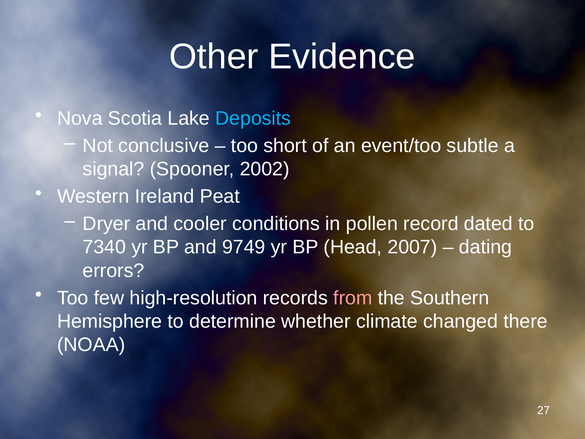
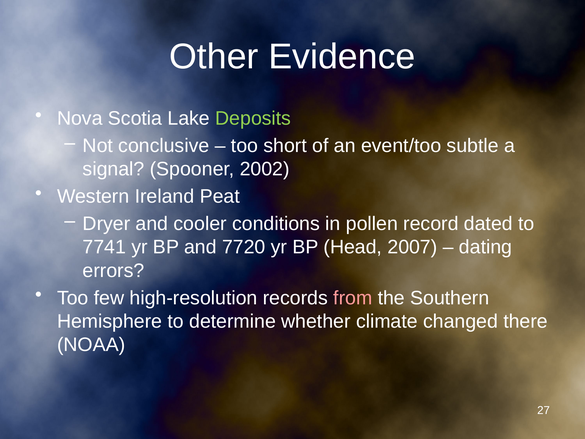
Deposits colour: light blue -> light green
7340: 7340 -> 7741
9749: 9749 -> 7720
